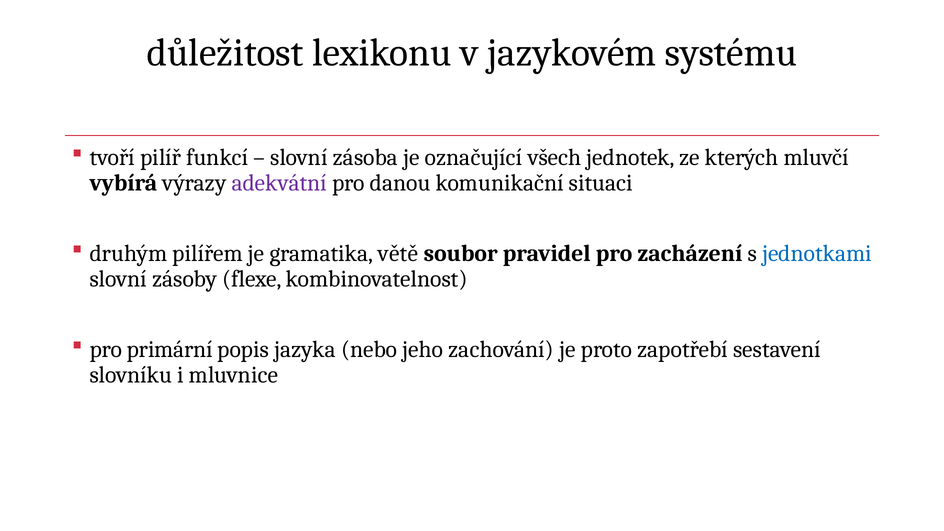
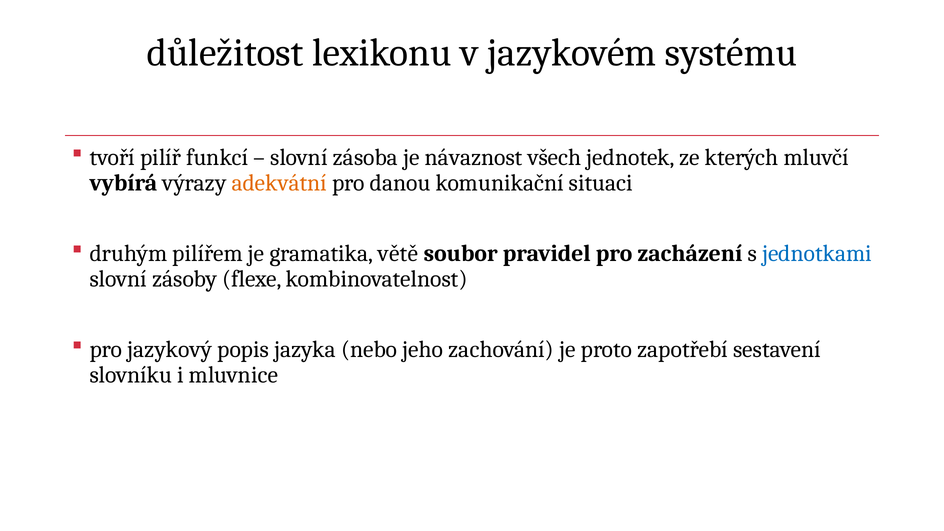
označující: označující -> návaznost
adekvátní colour: purple -> orange
primární: primární -> jazykový
